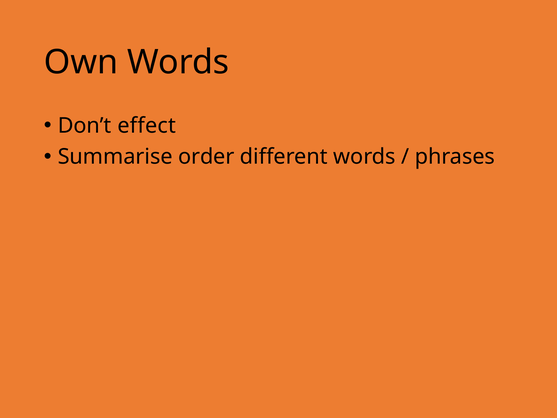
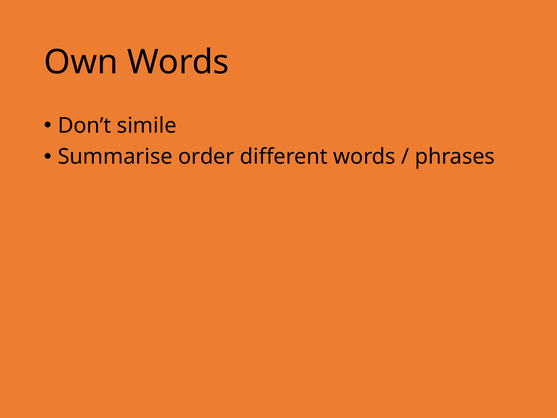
effect: effect -> simile
